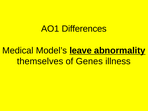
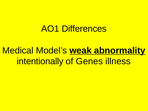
leave: leave -> weak
themselves: themselves -> intentionally
